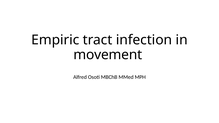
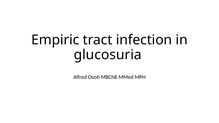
movement: movement -> glucosuria
